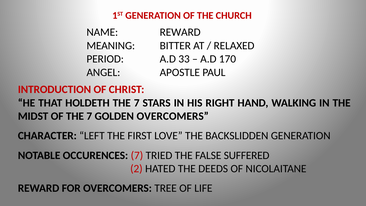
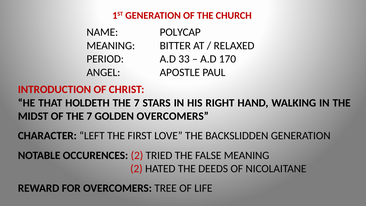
NAME REWARD: REWARD -> POLYCAP
OCCURENCES 7: 7 -> 2
FALSE SUFFERED: SUFFERED -> MEANING
